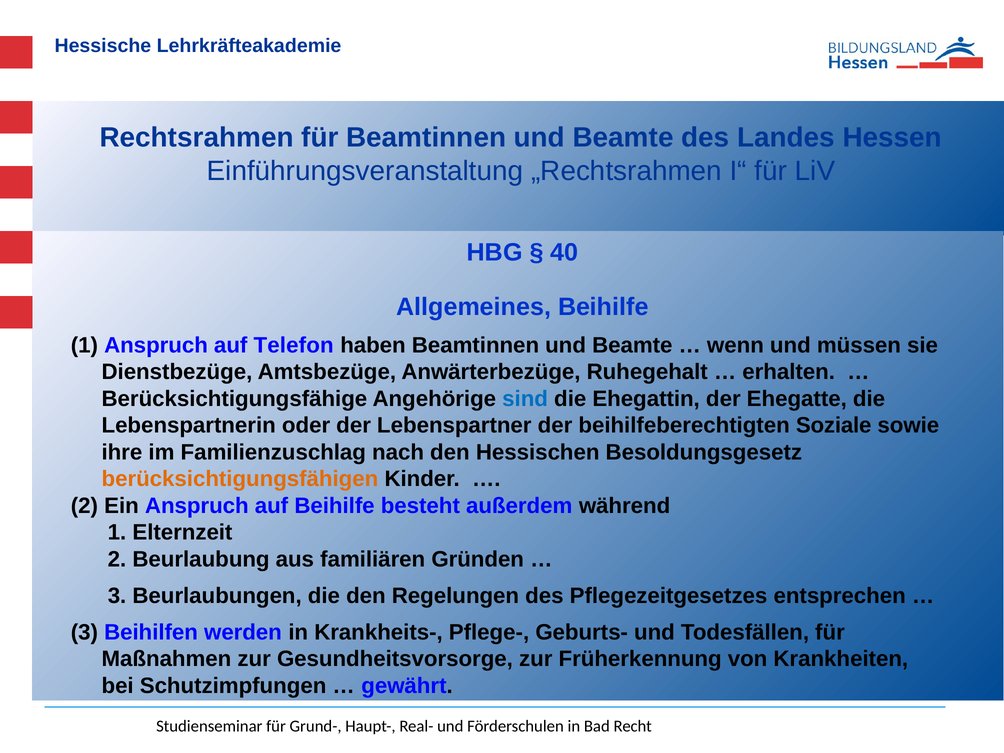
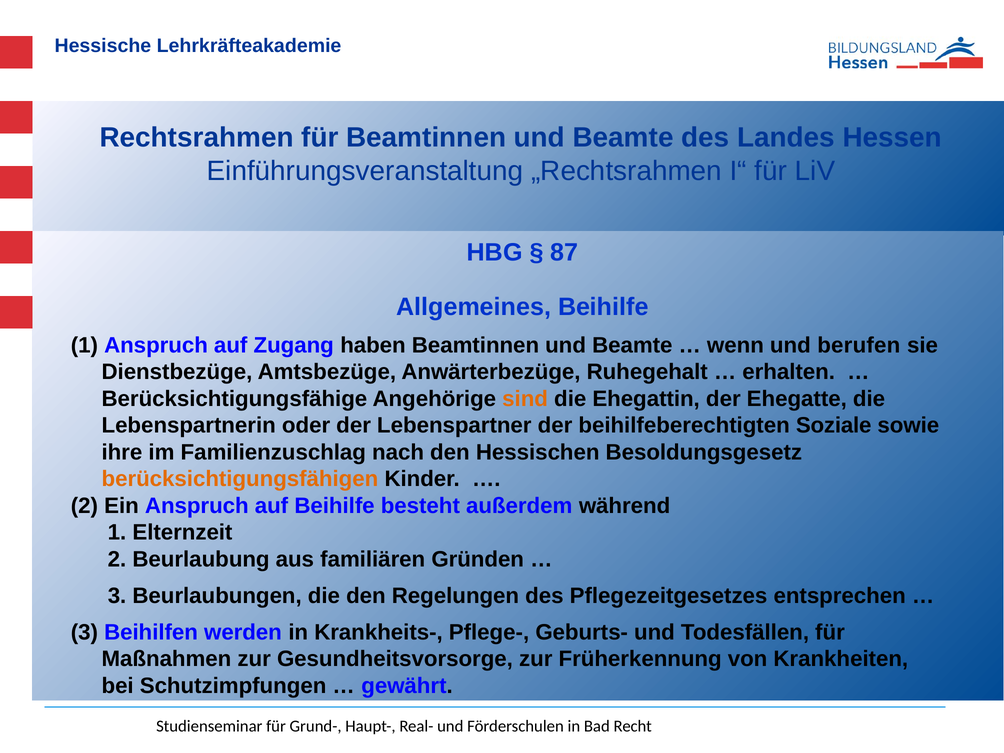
40: 40 -> 87
Telefon: Telefon -> Zugang
müssen: müssen -> berufen
sind colour: blue -> orange
